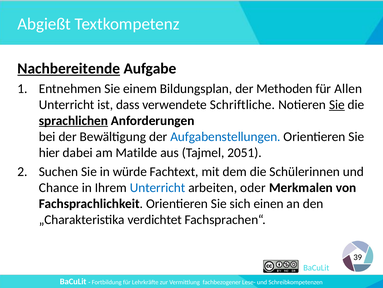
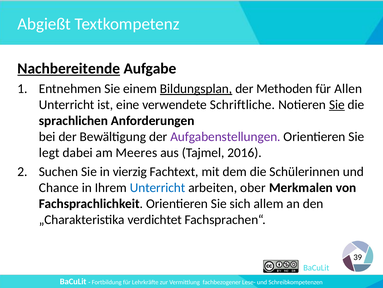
Bildungsplan underline: none -> present
dass: dass -> eine
sprachlichen underline: present -> none
Aufgabenstellungen colour: blue -> purple
hier: hier -> legt
Matilde: Matilde -> Meeres
2051: 2051 -> 2016
würde: würde -> vierzig
oder: oder -> ober
einen: einen -> allem
